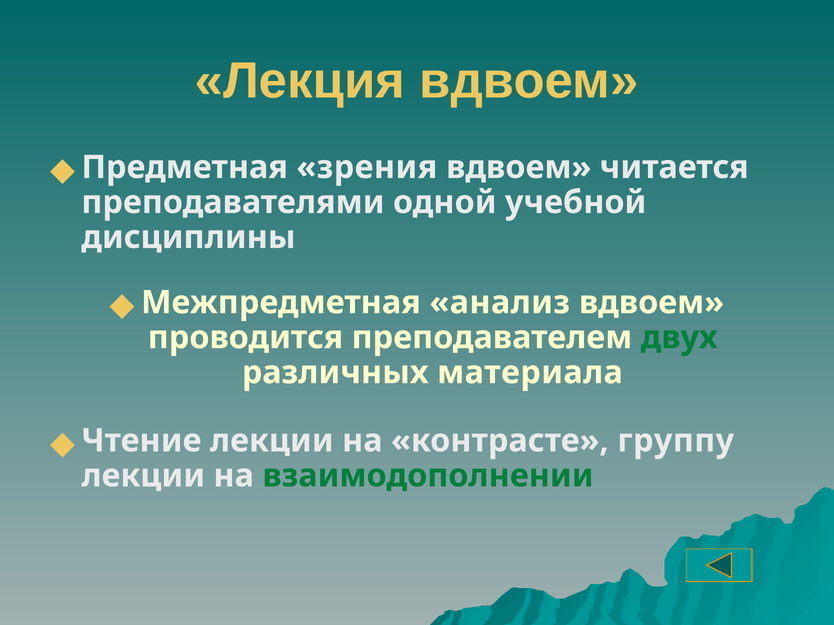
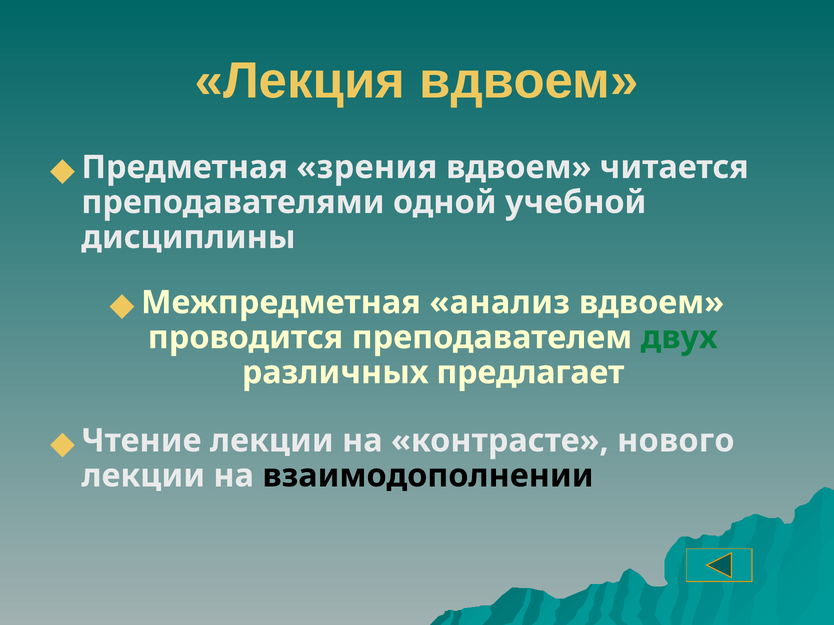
материала: материала -> предлагает
группу: группу -> нового
взаимодополнении colour: green -> black
